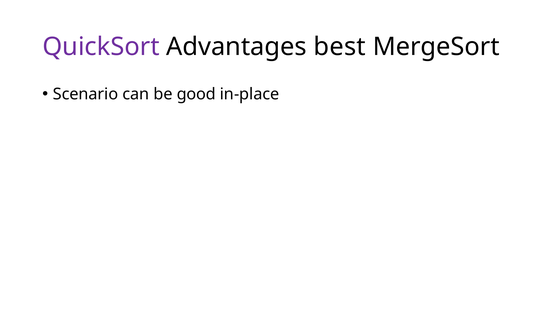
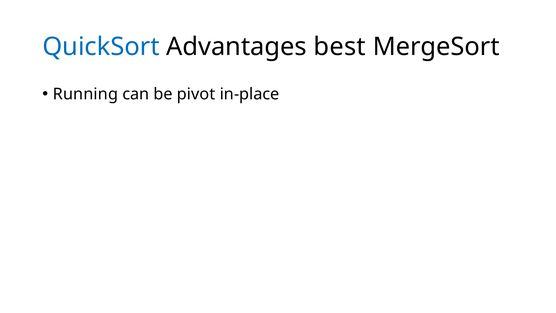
QuickSort colour: purple -> blue
Scenario: Scenario -> Running
good: good -> pivot
